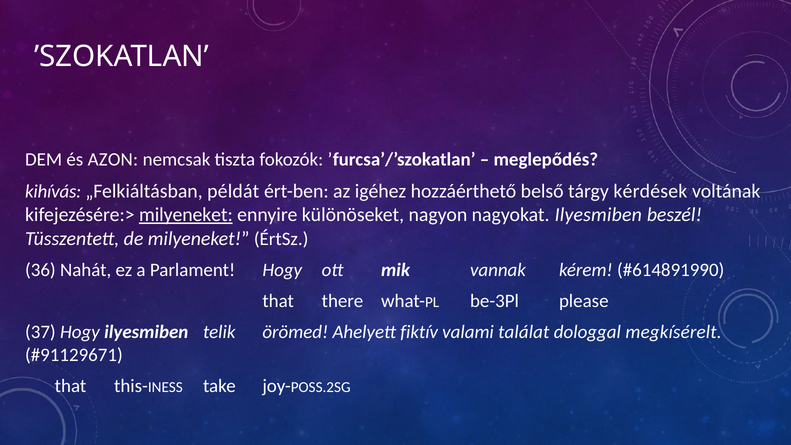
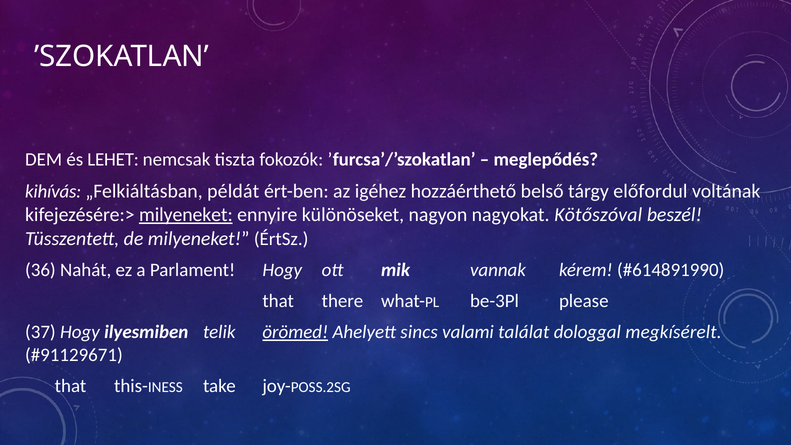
AZON: AZON -> LEHET
kérdések: kérdések -> előfordul
nagyokat Ilyesmiben: Ilyesmiben -> Kötőszóval
örömed underline: none -> present
fiktív: fiktív -> sincs
